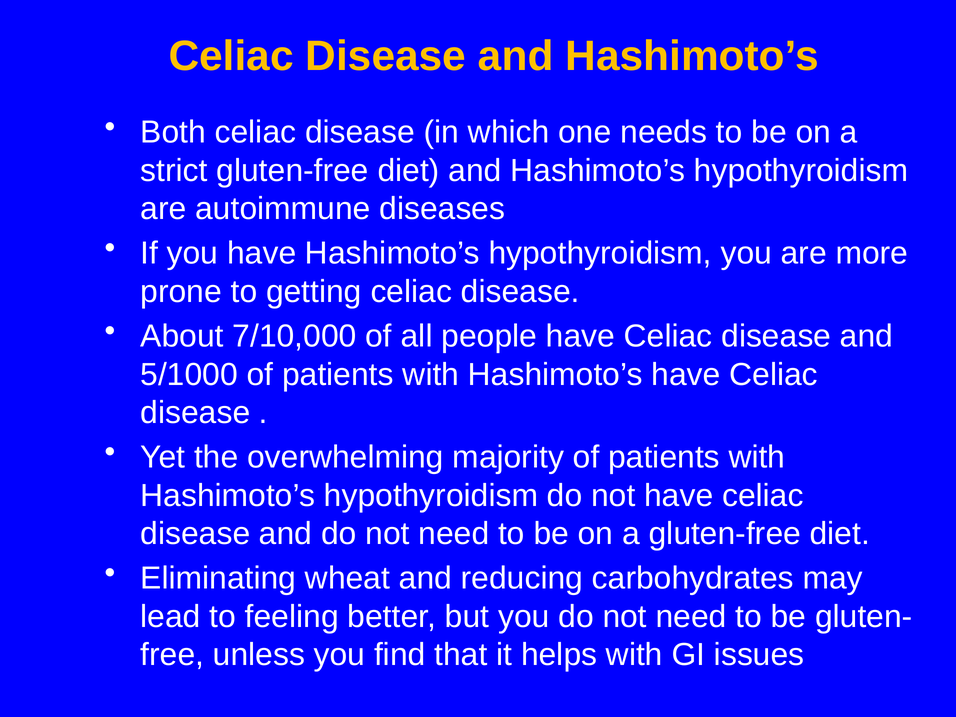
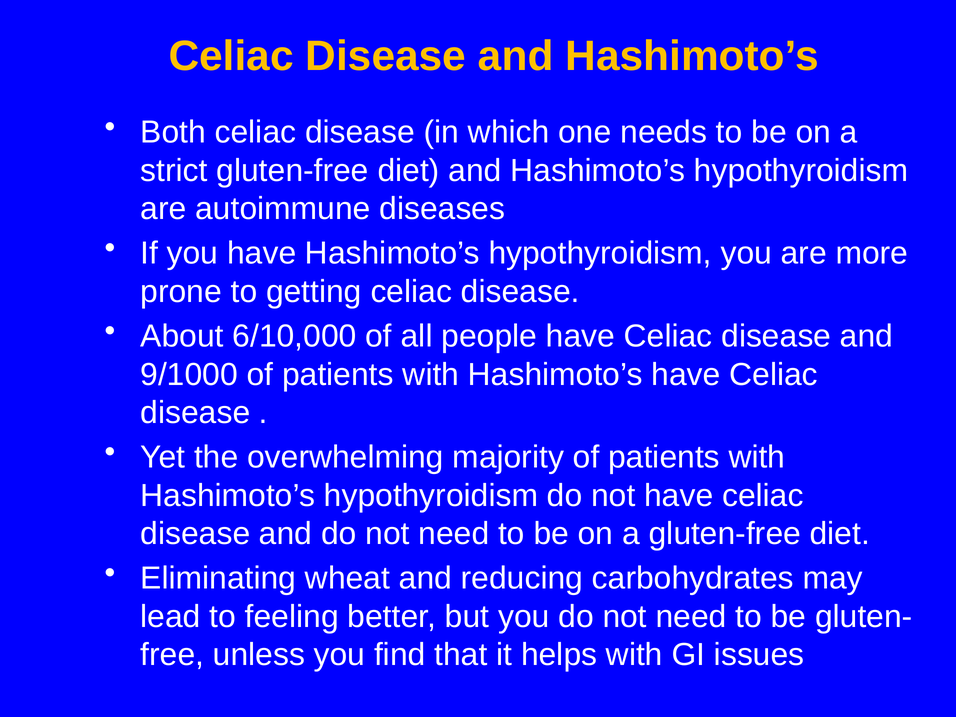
7/10,000: 7/10,000 -> 6/10,000
5/1000: 5/1000 -> 9/1000
